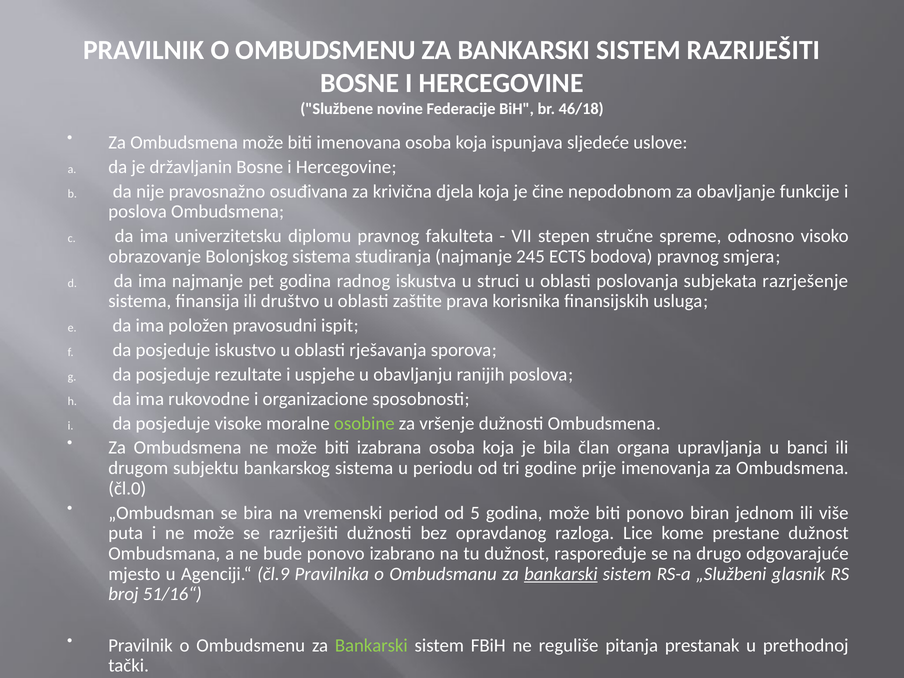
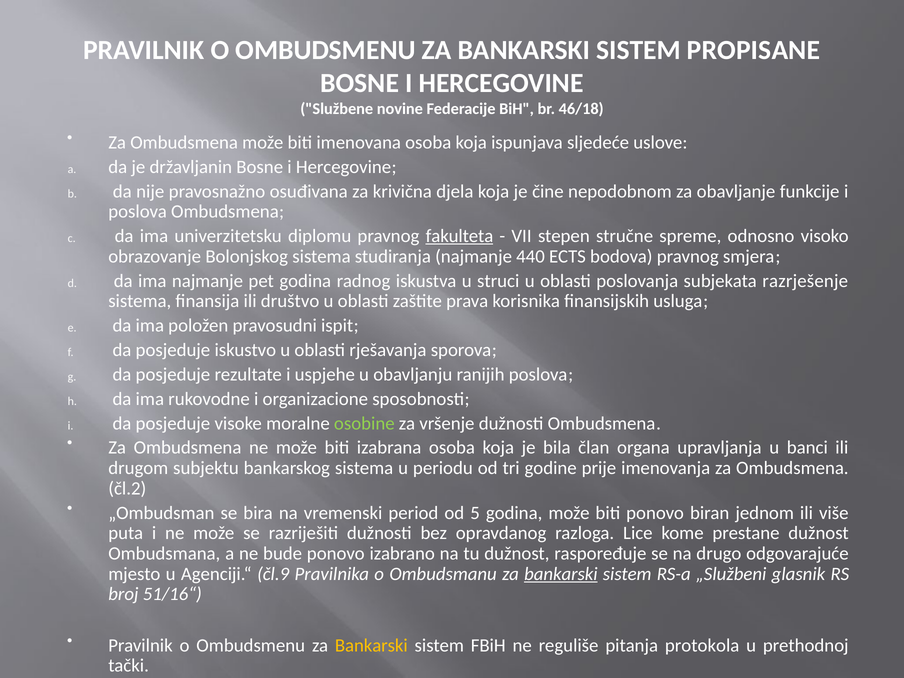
SISTEM RAZRIJEŠITI: RAZRIJEŠITI -> PROPISANE
fakulteta underline: none -> present
245: 245 -> 440
čl.0: čl.0 -> čl.2
Bankarski at (371, 645) colour: light green -> yellow
prestanak: prestanak -> protokola
